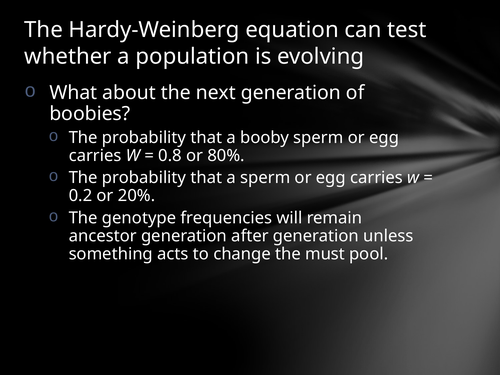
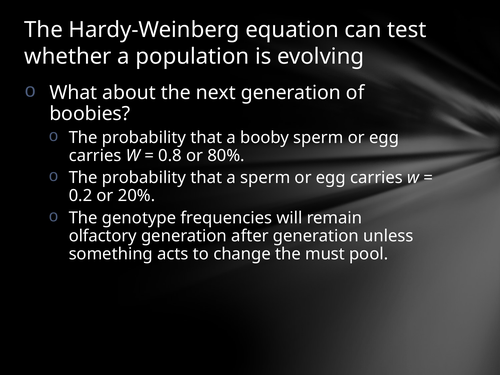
ancestor: ancestor -> olfactory
